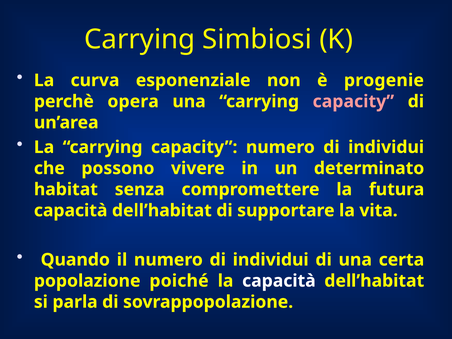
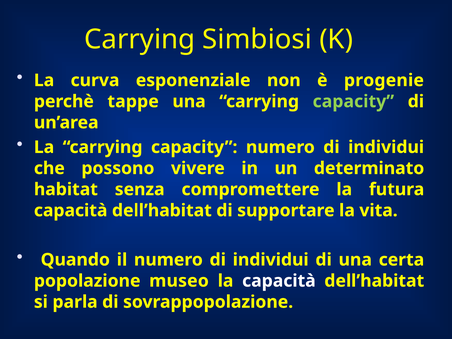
opera: opera -> tappe
capacity at (353, 101) colour: pink -> light green
poiché: poiché -> museo
